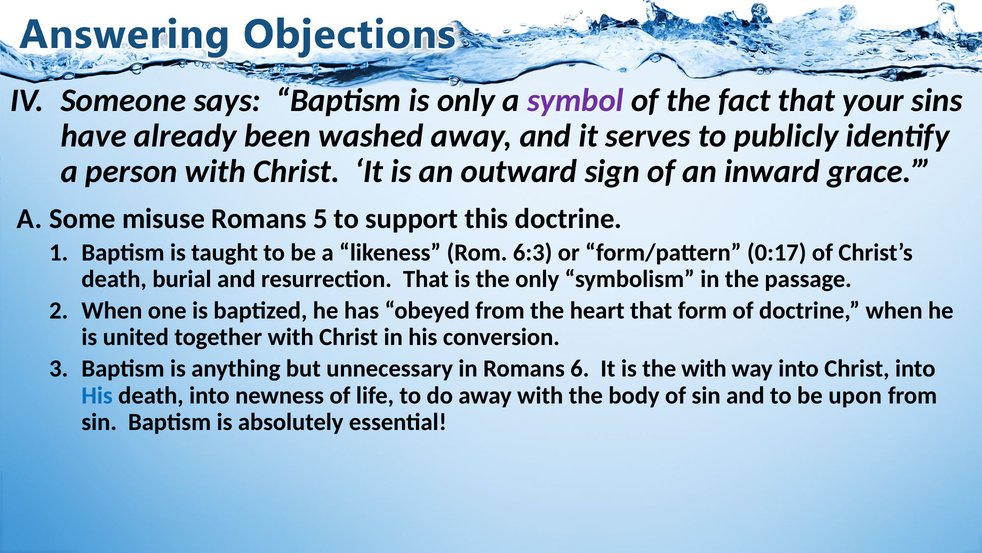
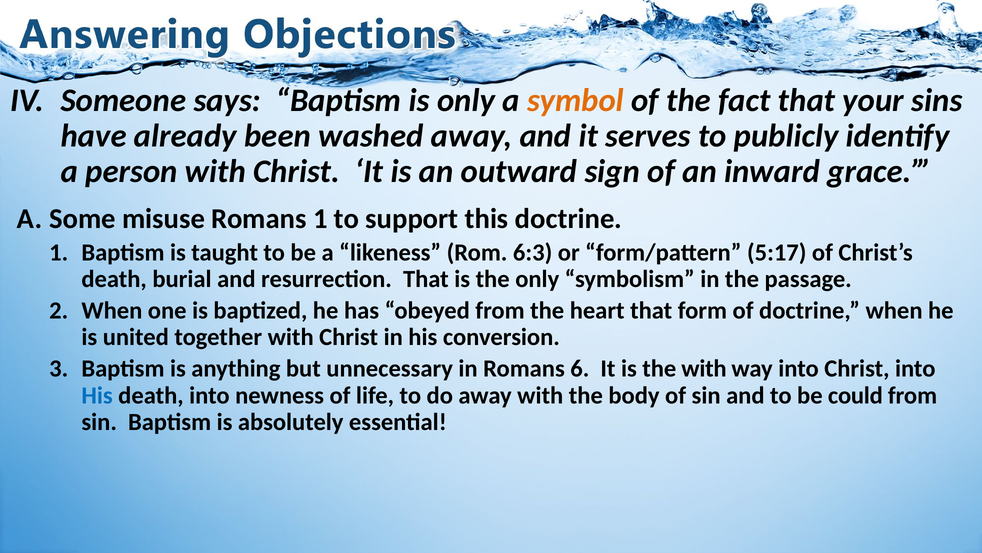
symbol colour: purple -> orange
Romans 5: 5 -> 1
0:17: 0:17 -> 5:17
upon: upon -> could
